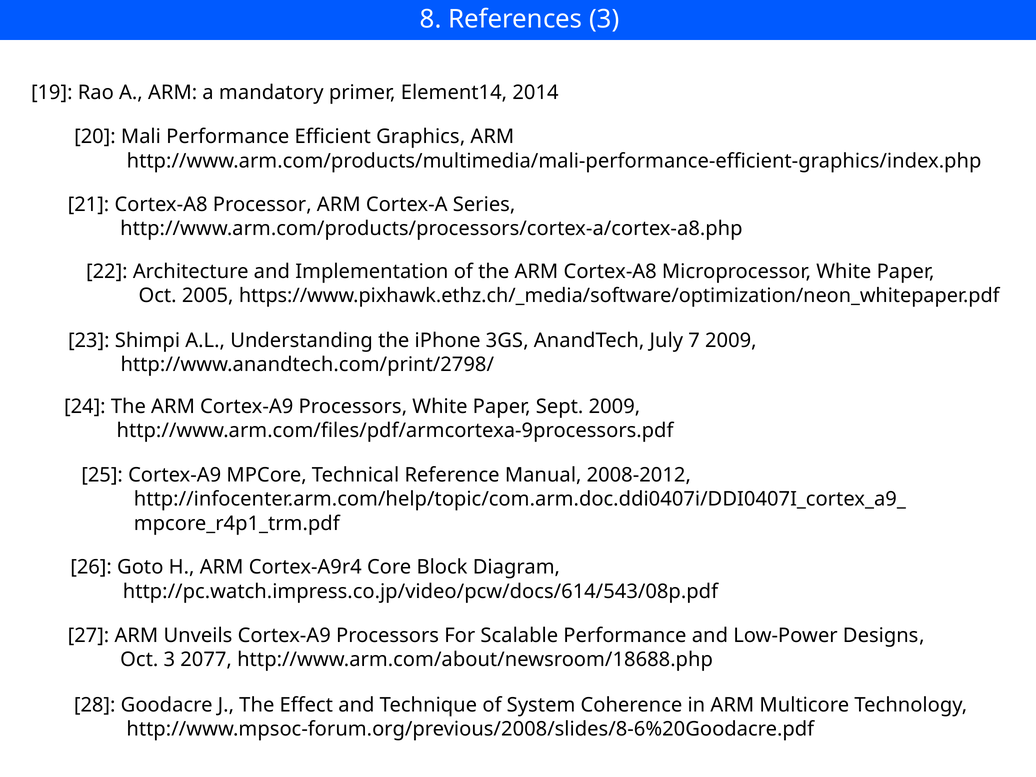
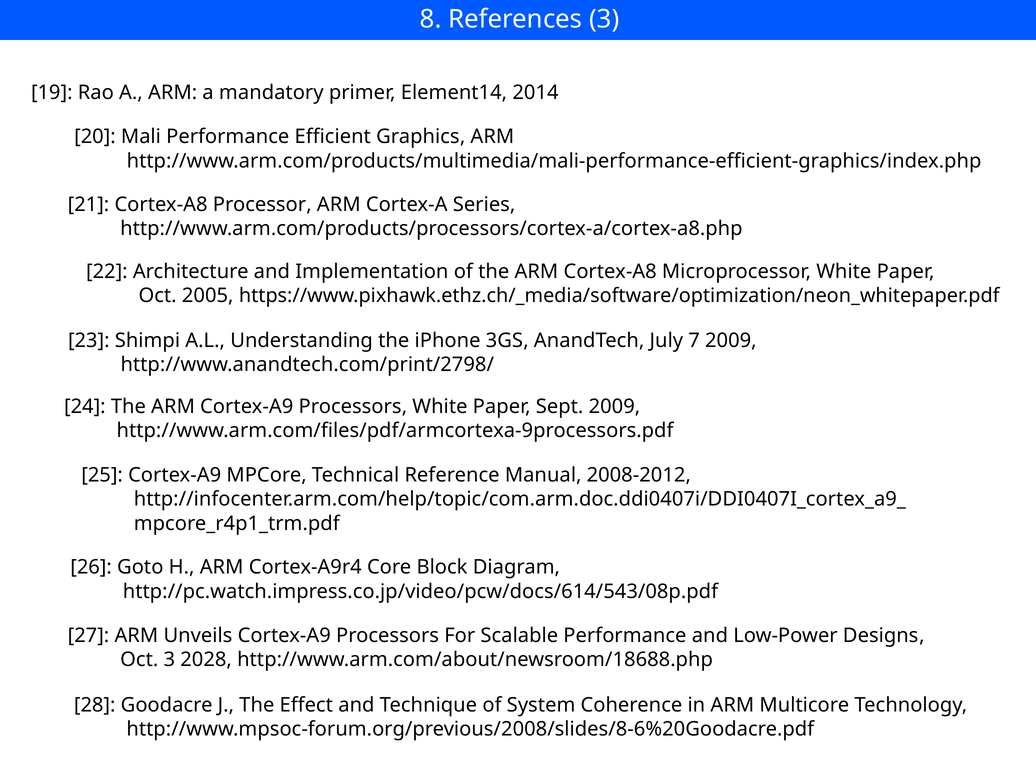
2077: 2077 -> 2028
